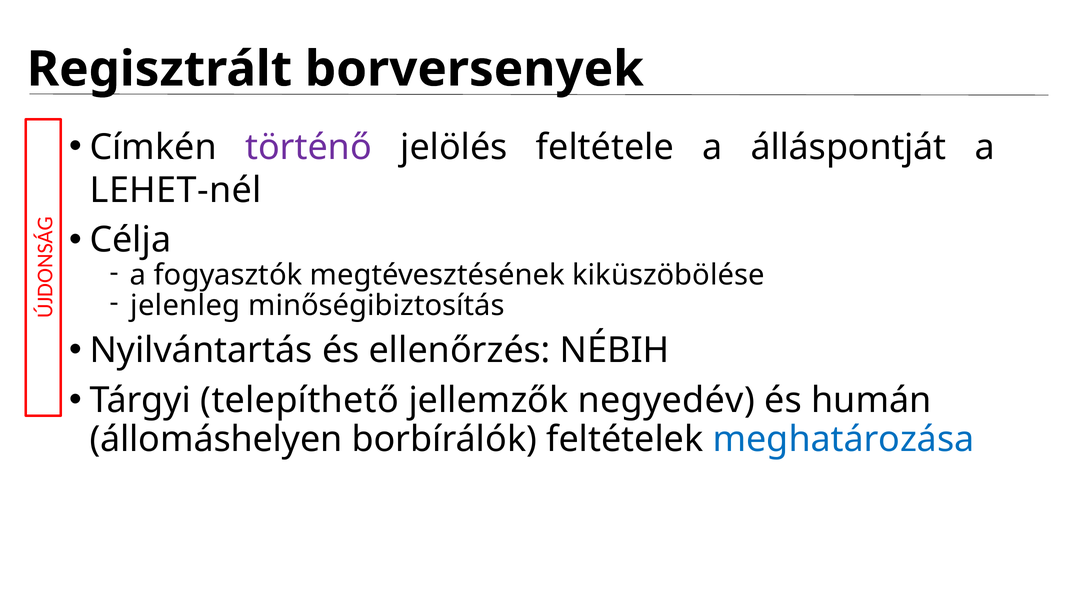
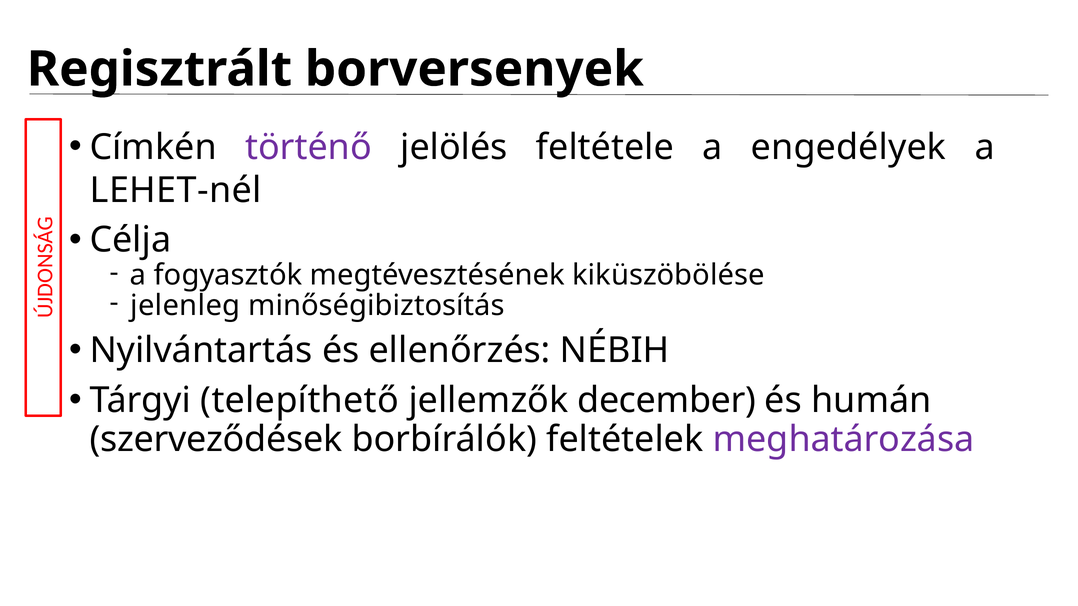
álláspontját: álláspontját -> engedélyek
negyedév: negyedév -> december
állomáshelyen: állomáshelyen -> szerveződések
meghatározása colour: blue -> purple
